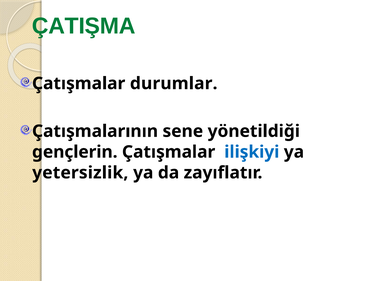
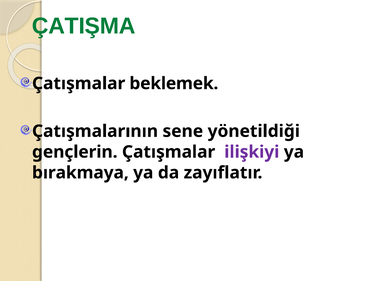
durumlar: durumlar -> beklemek
ilişkiyi colour: blue -> purple
yetersizlik: yetersizlik -> bırakmaya
